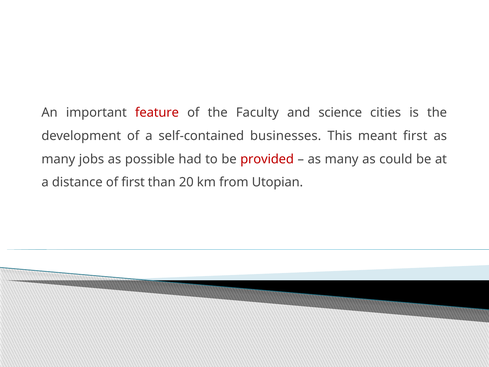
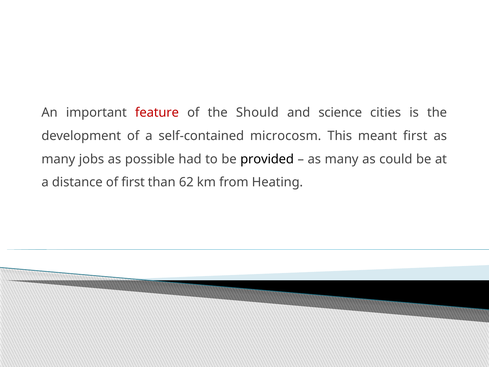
Faculty: Faculty -> Should
businesses: businesses -> microcosm
provided colour: red -> black
20: 20 -> 62
Utopian: Utopian -> Heating
